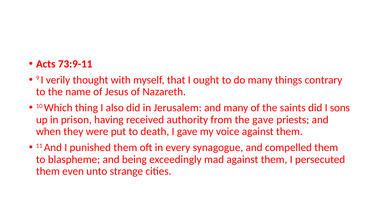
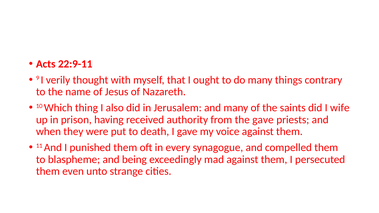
73:9-11: 73:9-11 -> 22:9-11
sons: sons -> wife
